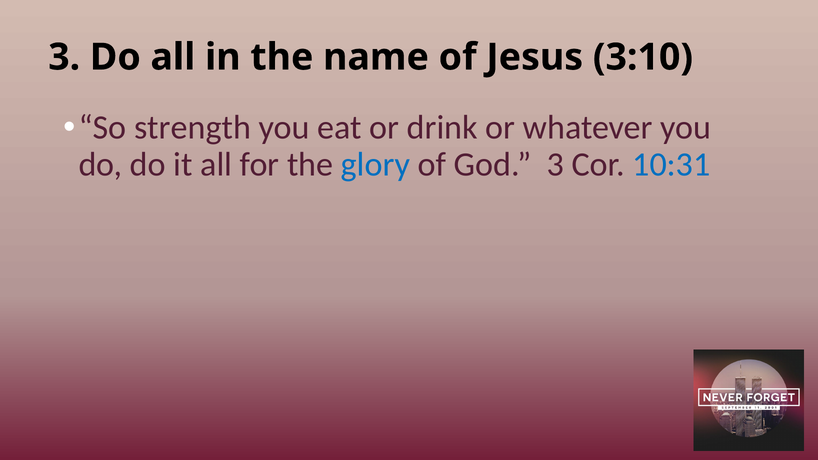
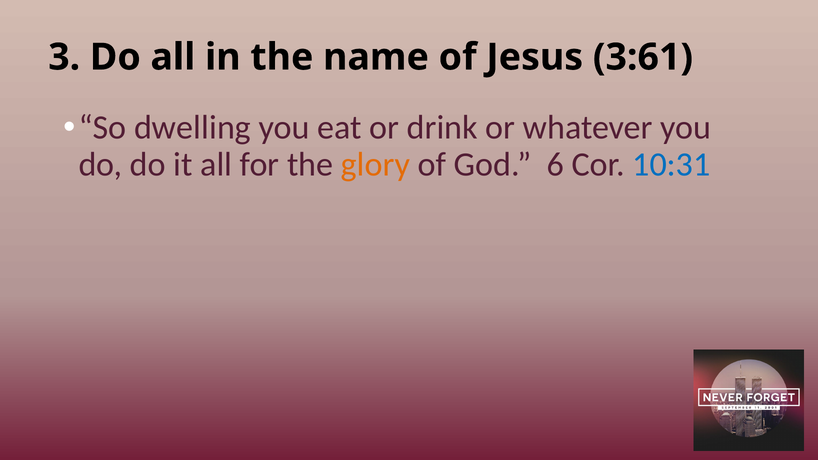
3:10: 3:10 -> 3:61
strength: strength -> dwelling
glory colour: blue -> orange
God 3: 3 -> 6
